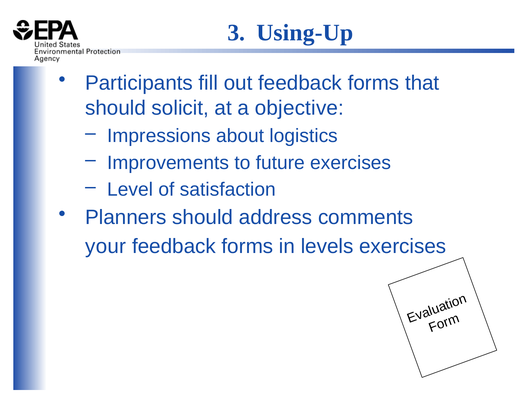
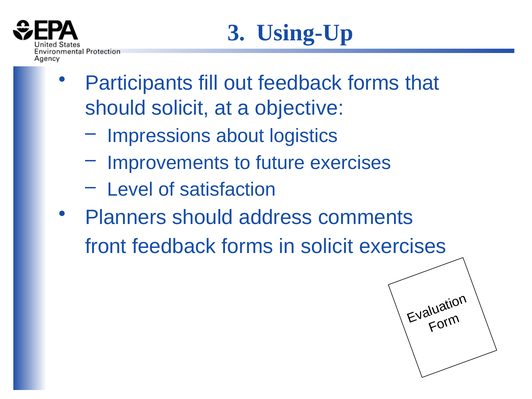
your: your -> front
in levels: levels -> solicit
